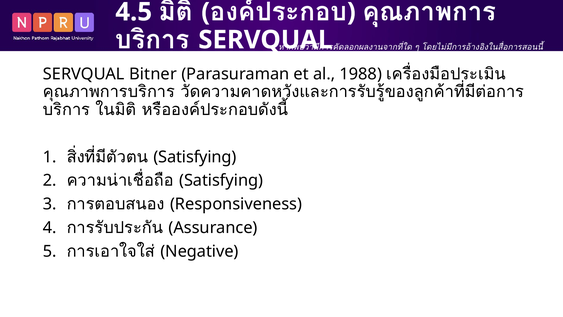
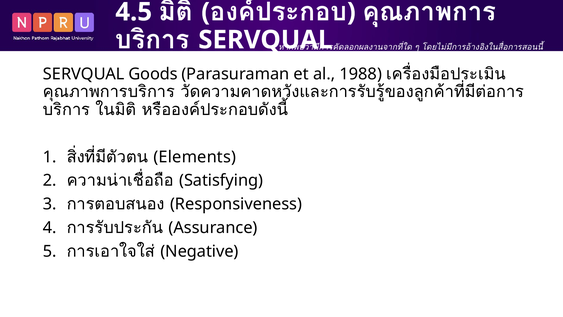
Bitner: Bitner -> Goods
Satisfying at (195, 157): Satisfying -> Elements
